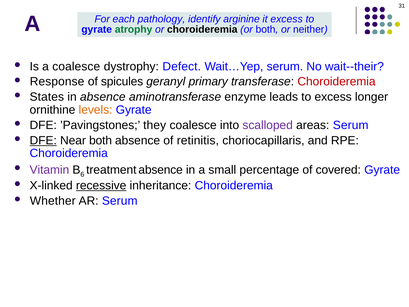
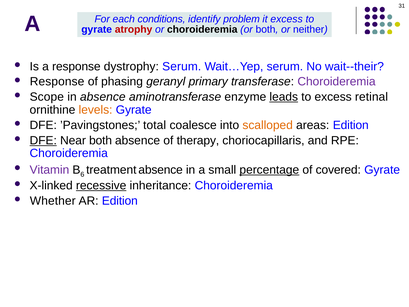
pathology: pathology -> conditions
arginine: arginine -> problem
atrophy colour: green -> red
a coalesce: coalesce -> response
dystrophy Defect: Defect -> Serum
spicules: spicules -> phasing
Choroideremia at (337, 82) colour: red -> purple
States: States -> Scope
leads underline: none -> present
longer: longer -> retinal
they: they -> total
scalloped colour: purple -> orange
areas Serum: Serum -> Edition
retinitis: retinitis -> therapy
percentage underline: none -> present
AR Serum: Serum -> Edition
